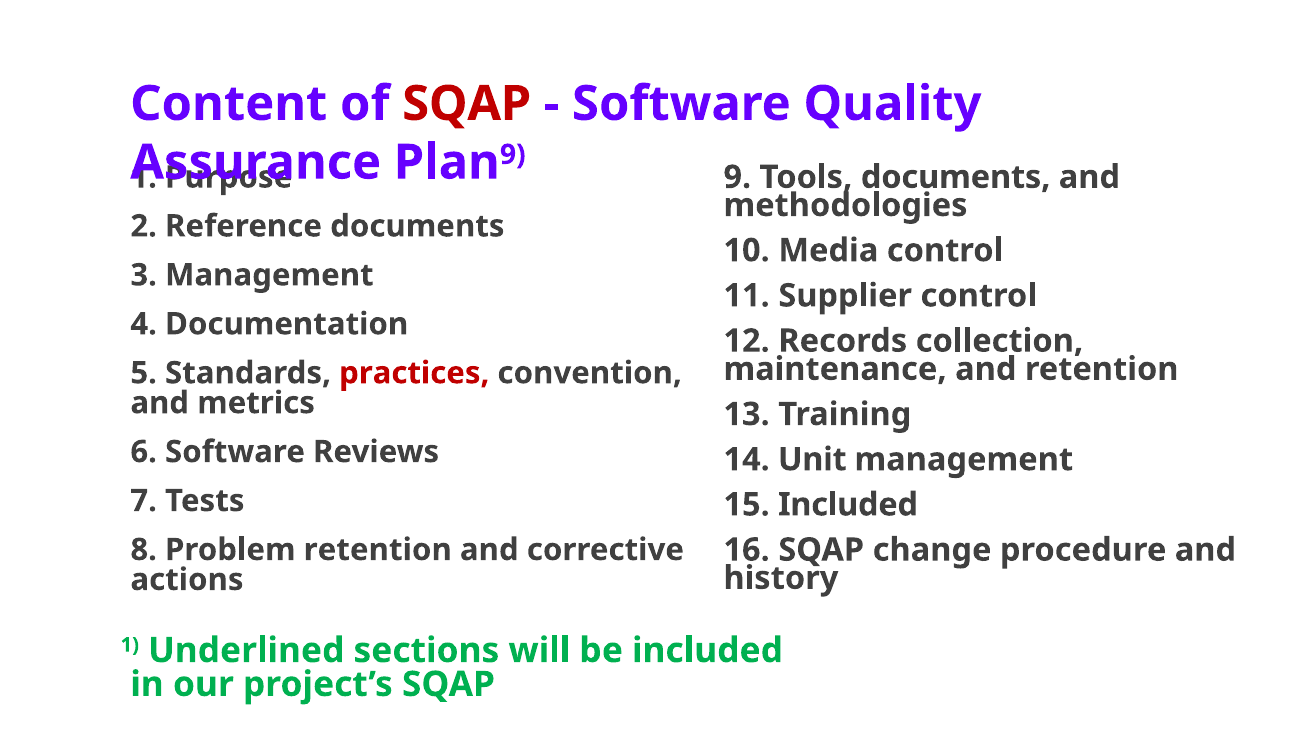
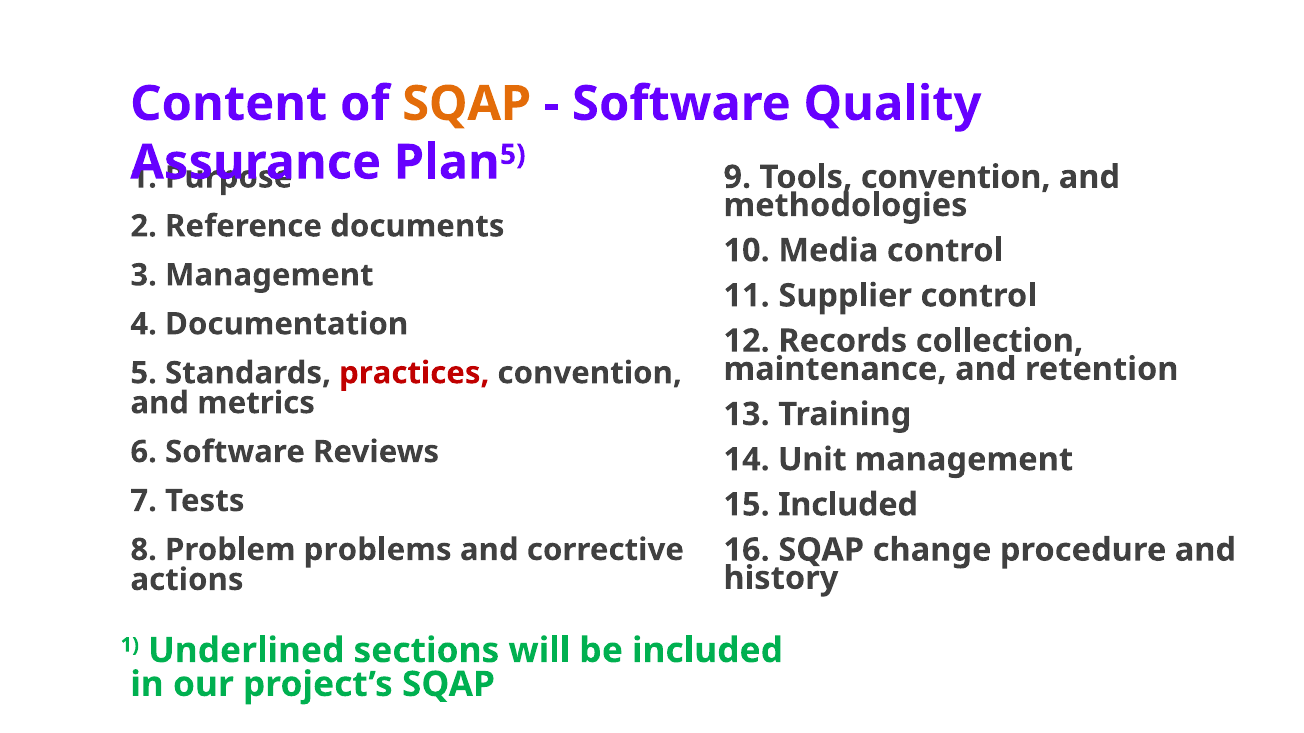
SQAP at (467, 104) colour: red -> orange
9 at (513, 155): 9 -> 5
Tools documents: documents -> convention
Problem retention: retention -> problems
